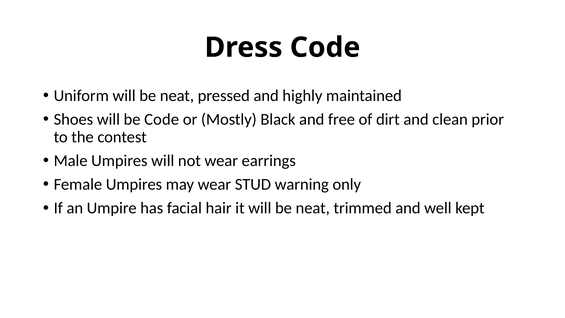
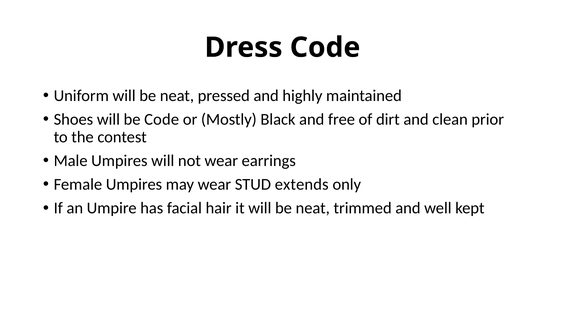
warning: warning -> extends
